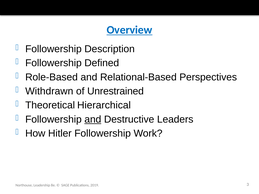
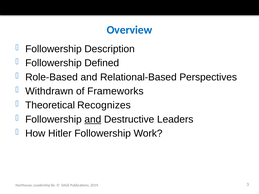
Overview underline: present -> none
Unrestrained: Unrestrained -> Frameworks
Hierarchical: Hierarchical -> Recognizes
